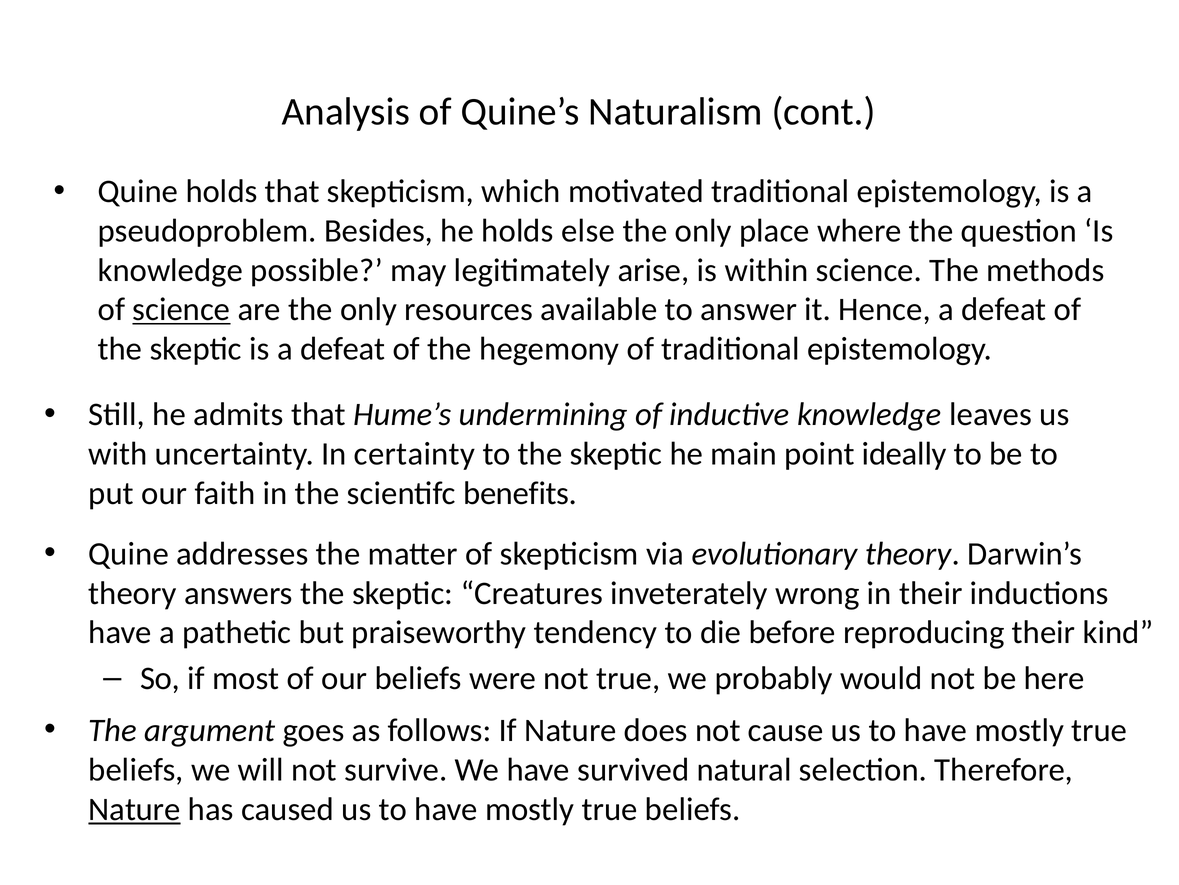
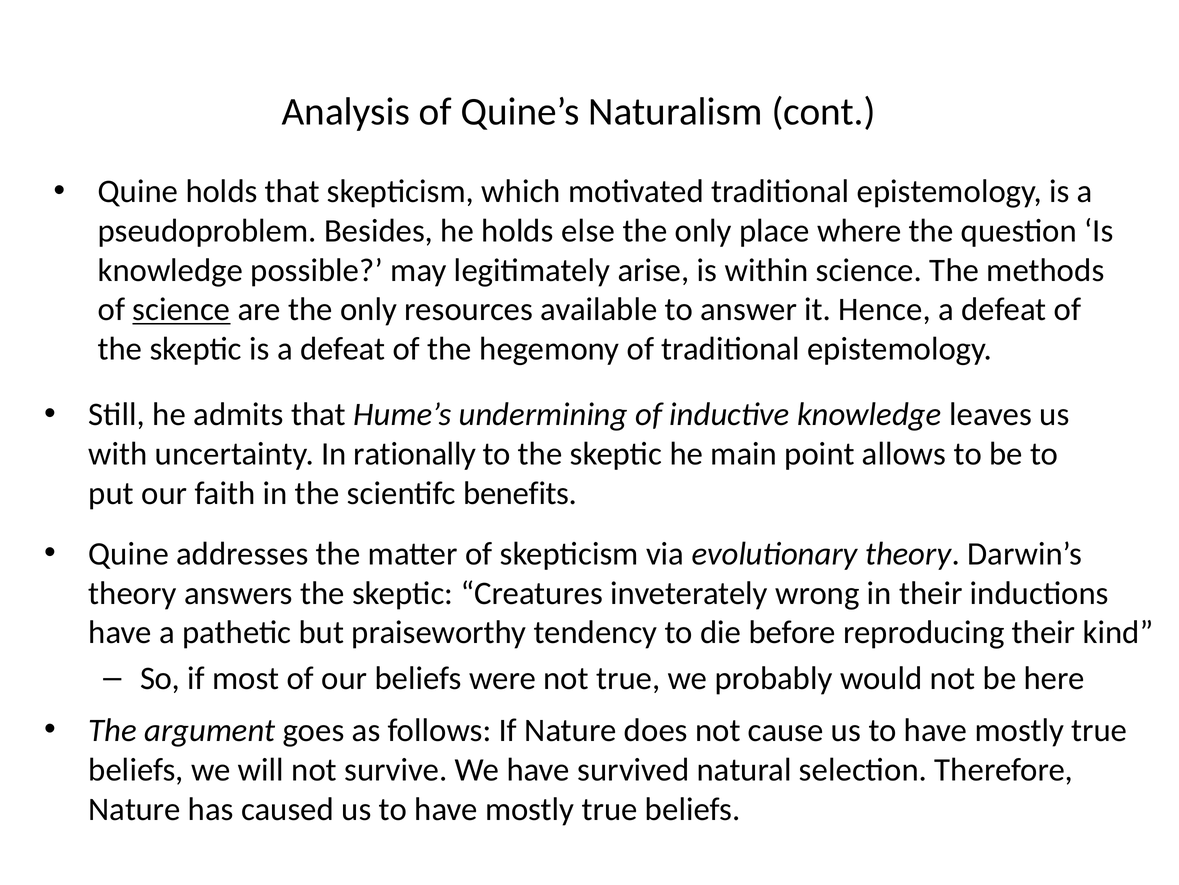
certainty: certainty -> rationally
ideally: ideally -> allows
Nature at (135, 809) underline: present -> none
